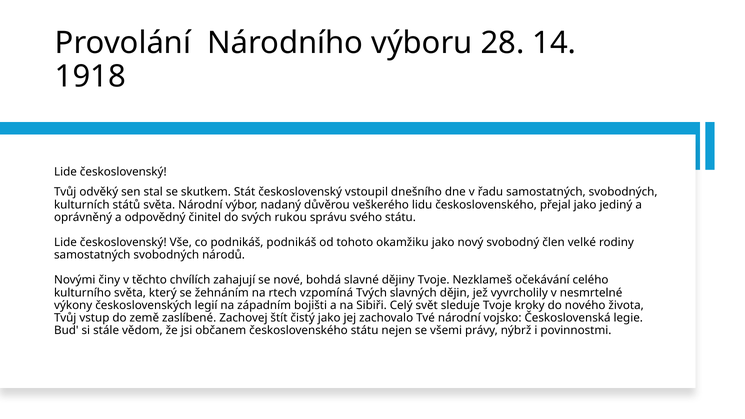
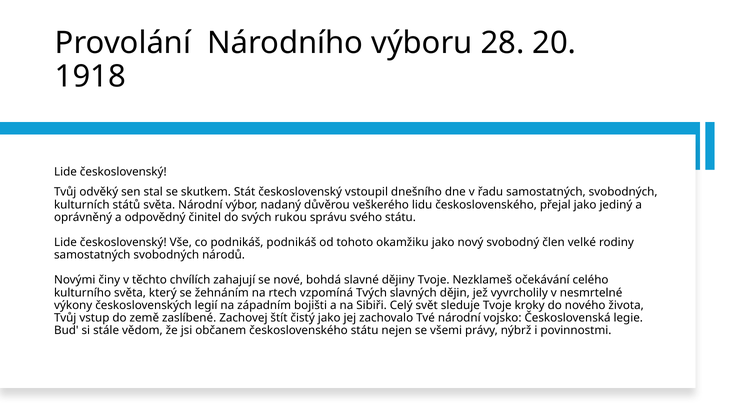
14: 14 -> 20
